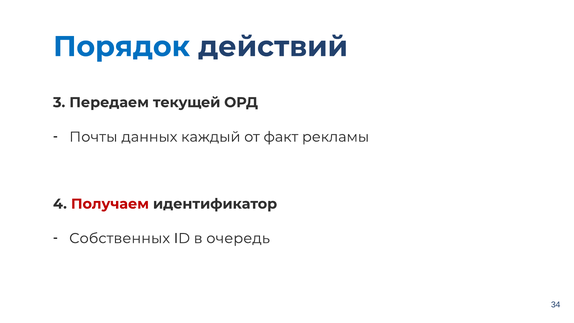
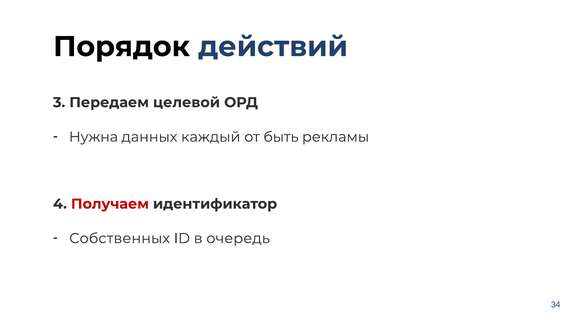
Порядок colour: blue -> black
текущей: текущей -> целевой
Почты: Почты -> Нужна
факт: факт -> быть
